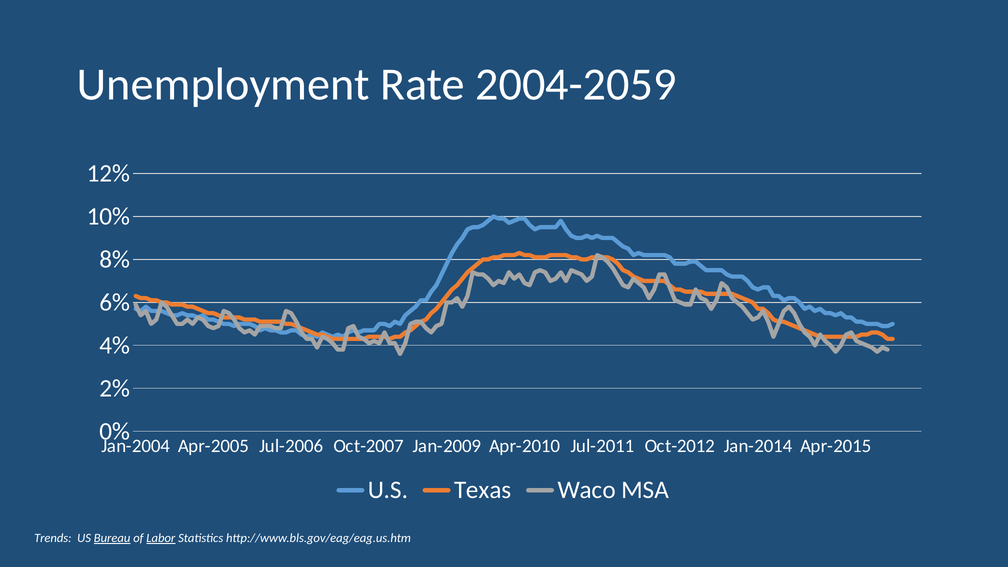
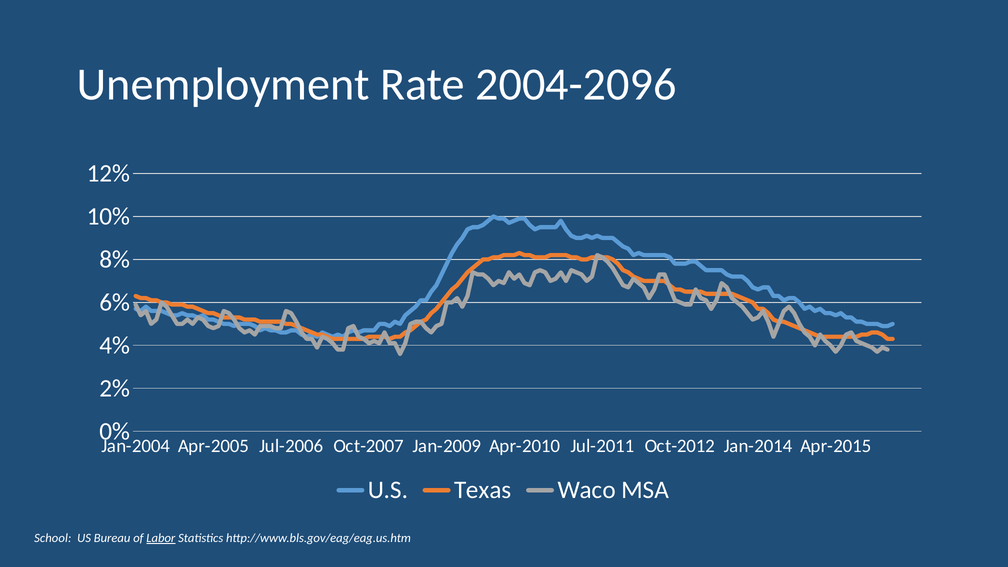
2004-2059: 2004-2059 -> 2004-2096
Trends: Trends -> School
Bureau underline: present -> none
